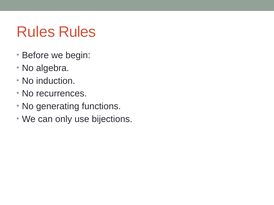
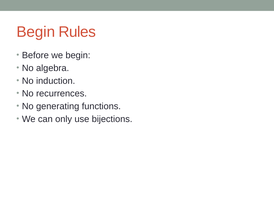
Rules at (36, 32): Rules -> Begin
